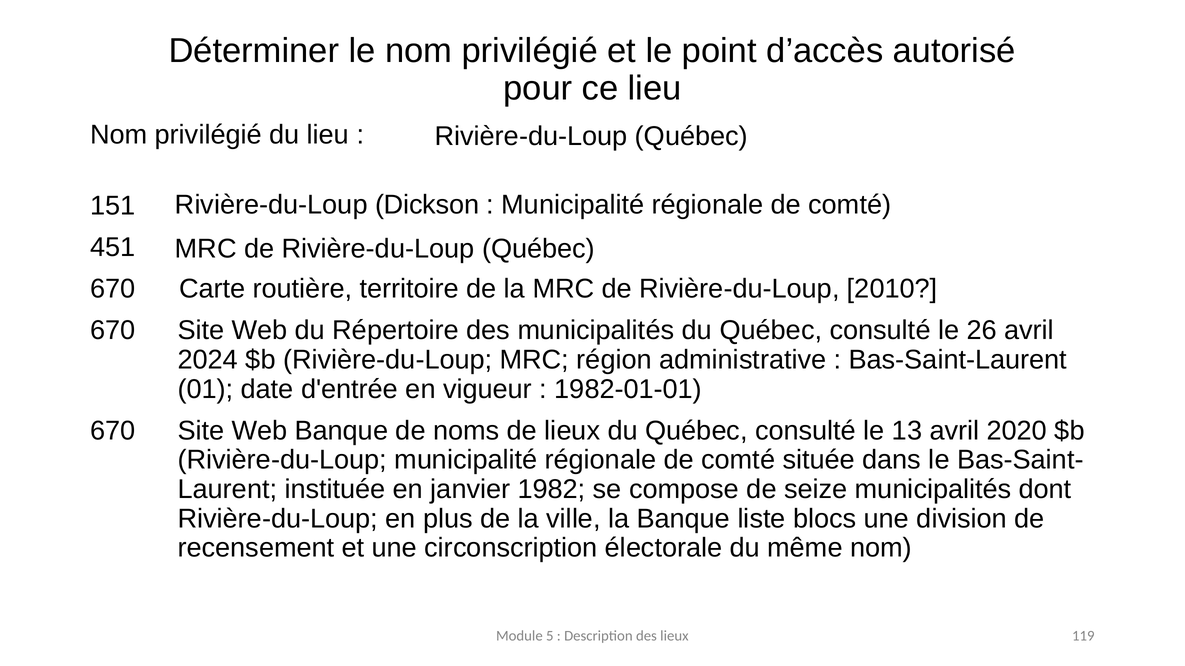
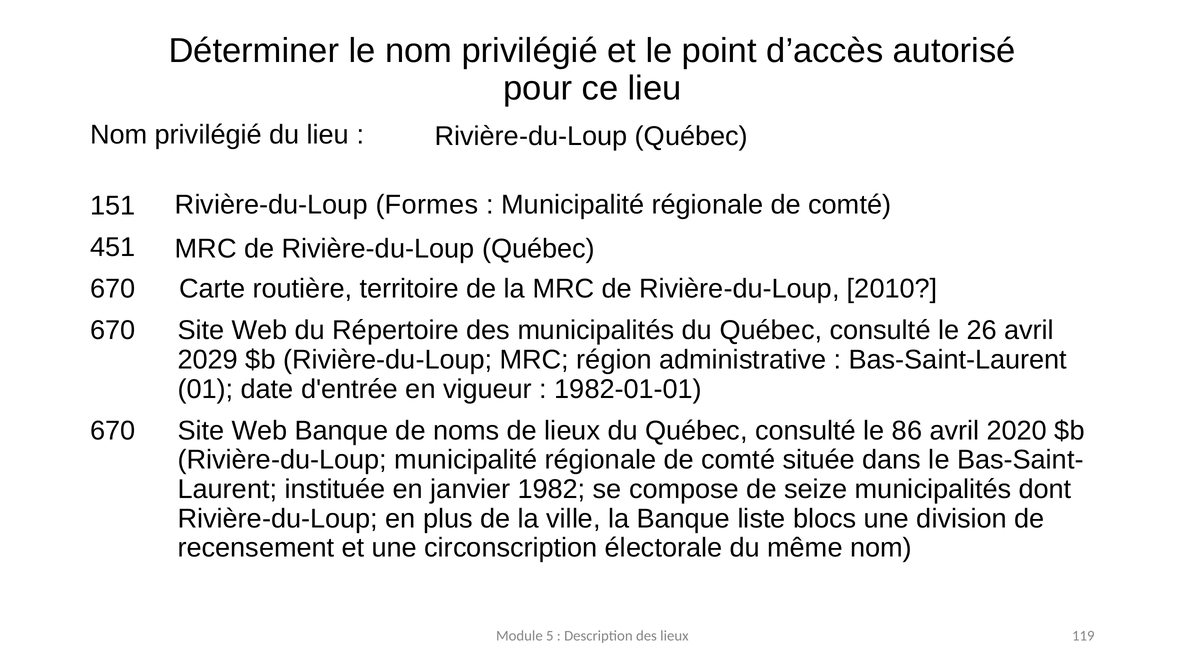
Dickson: Dickson -> Formes
2024: 2024 -> 2029
13: 13 -> 86
